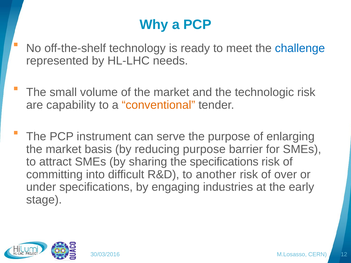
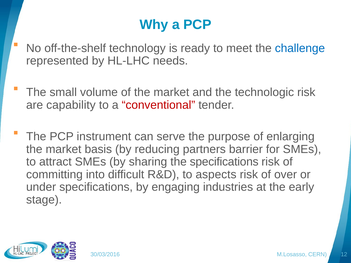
conventional colour: orange -> red
reducing purpose: purpose -> partners
another: another -> aspects
